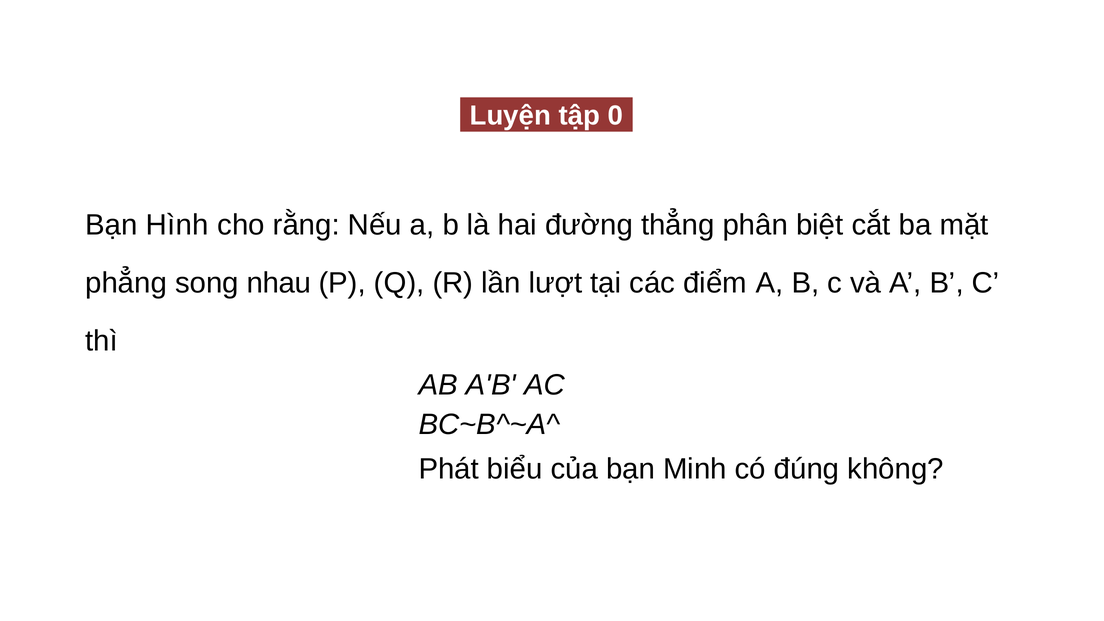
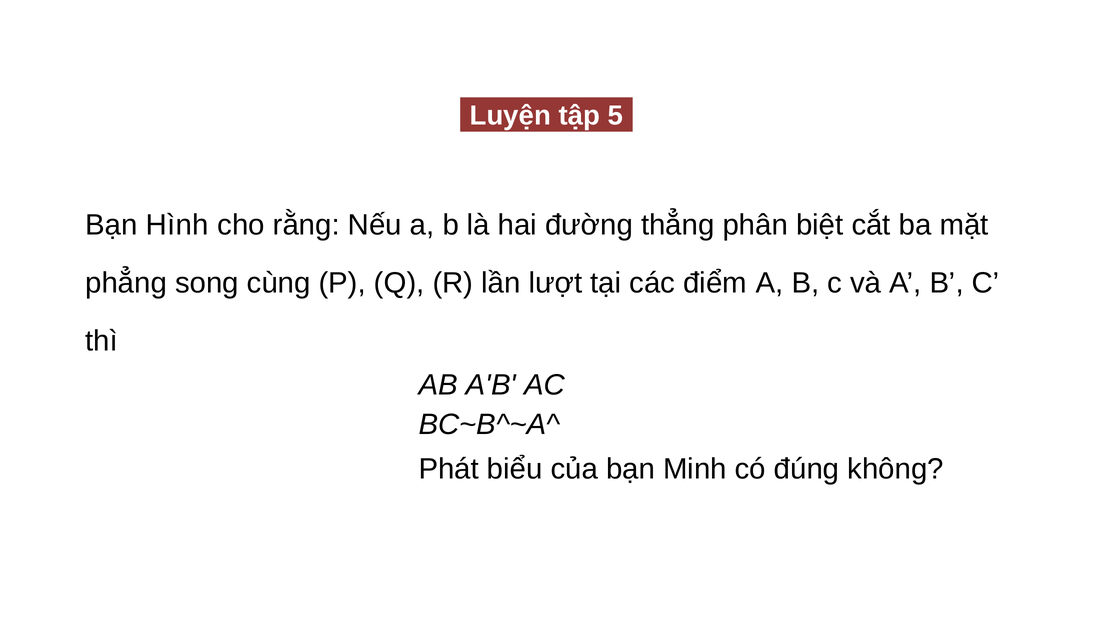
0: 0 -> 5
nhau: nhau -> cùng
